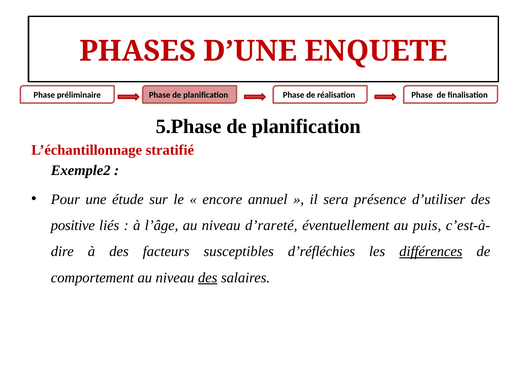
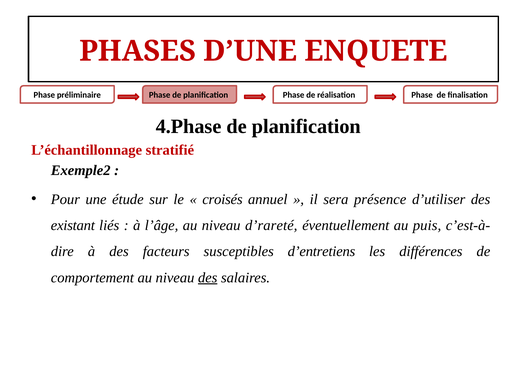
5.Phase: 5.Phase -> 4.Phase
encore: encore -> croisés
positive: positive -> existant
d’réfléchies: d’réfléchies -> d’entretiens
différences underline: present -> none
